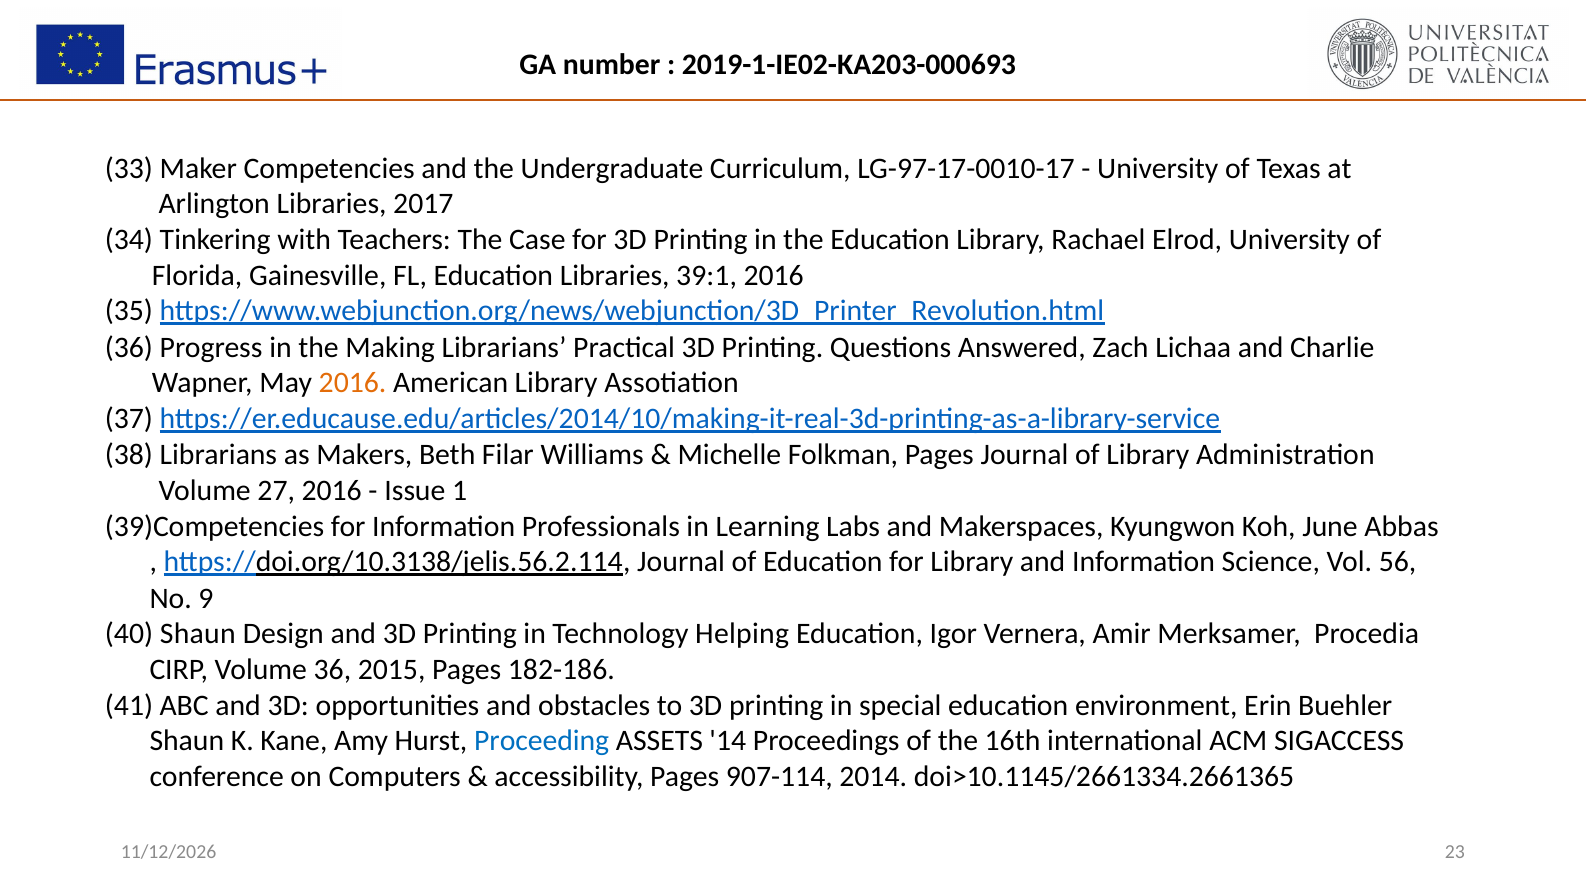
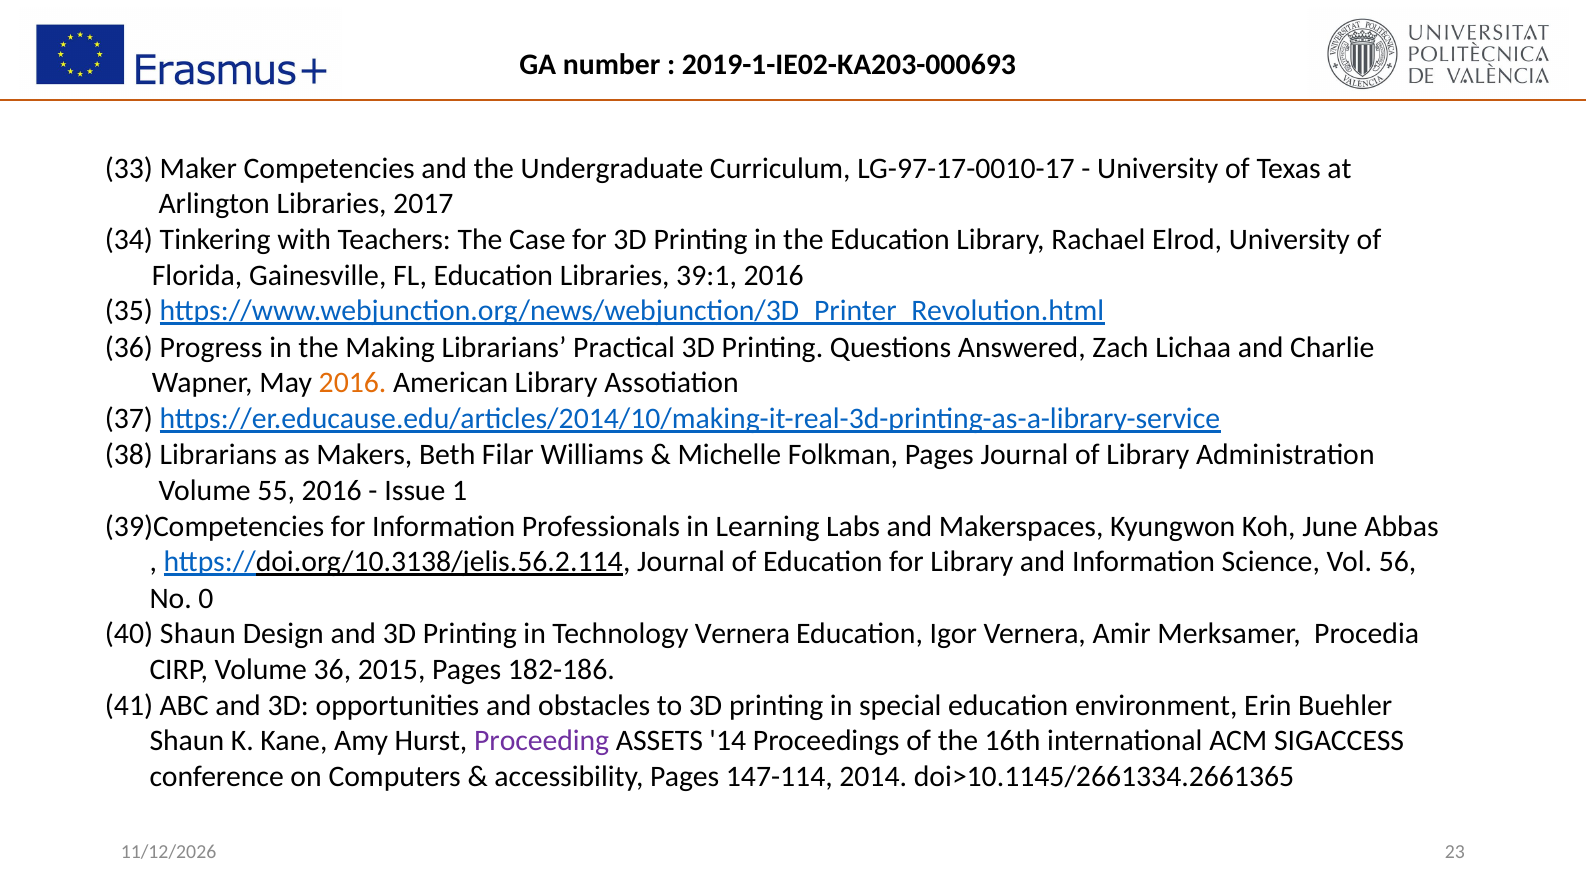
27: 27 -> 55
9: 9 -> 0
Technology Helping: Helping -> Vernera
Proceeding colour: blue -> purple
907-114: 907-114 -> 147-114
